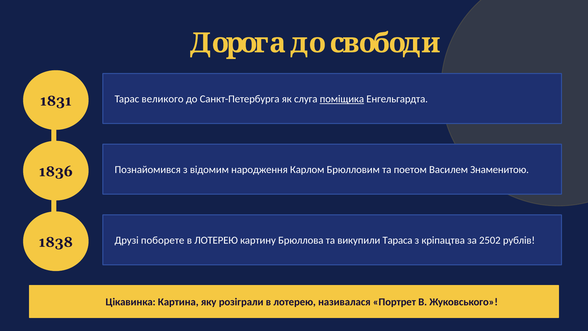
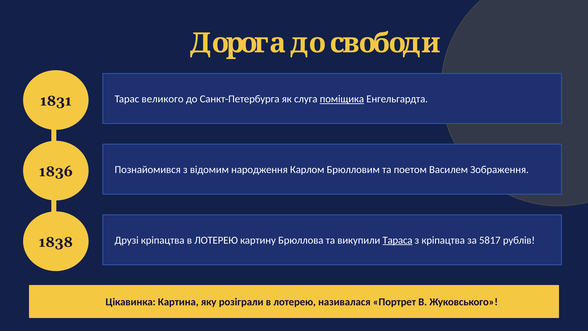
Знаменитою: Знаменитою -> Зображення
Друзі поборете: поборете -> кріпацтва
Тараса underline: none -> present
2502: 2502 -> 5817
